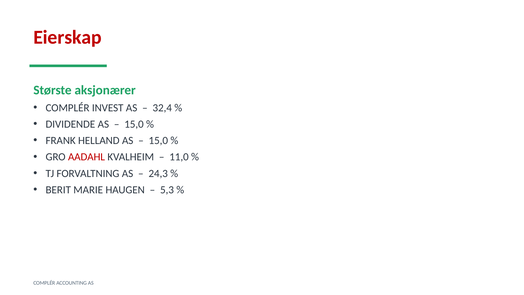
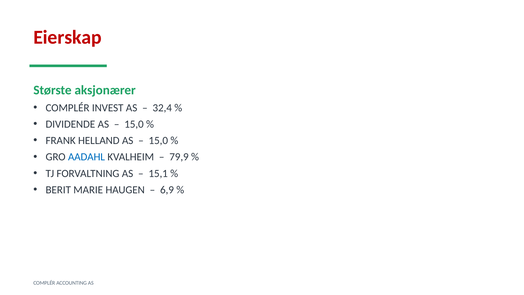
AADAHL colour: red -> blue
11,0: 11,0 -> 79,9
24,3: 24,3 -> 15,1
5,3: 5,3 -> 6,9
